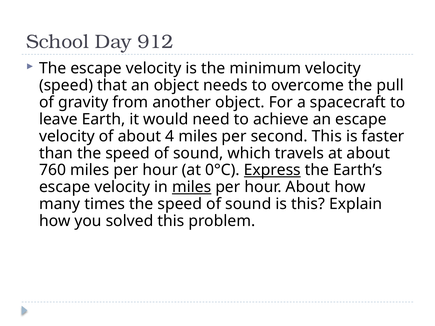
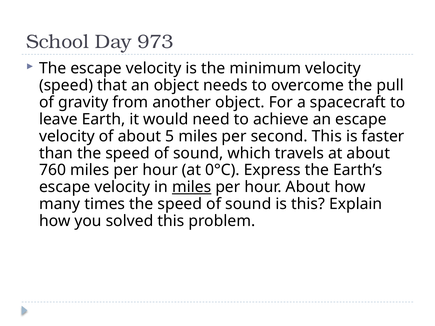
912: 912 -> 973
4: 4 -> 5
Express underline: present -> none
